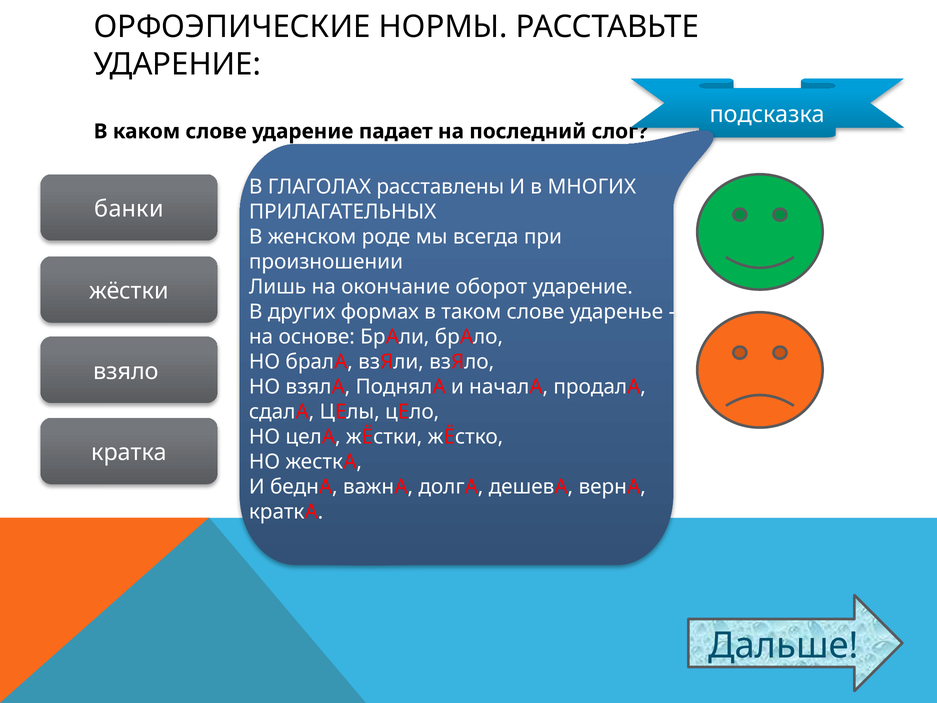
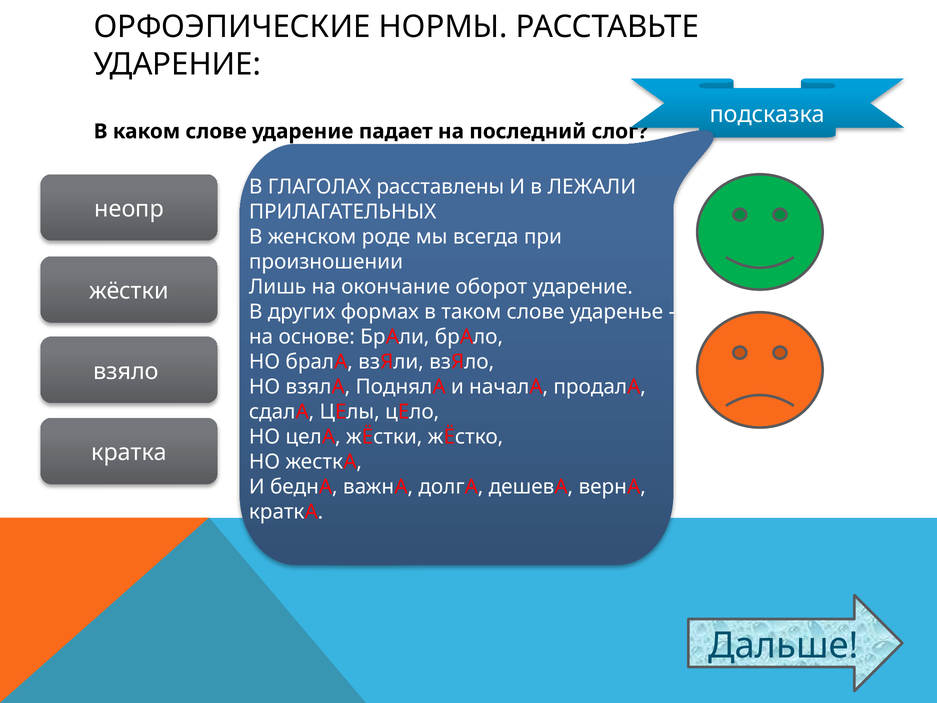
МНОГИХ: МНОГИХ -> ЛЕЖАЛИ
банки: банки -> неопр
